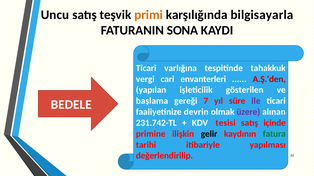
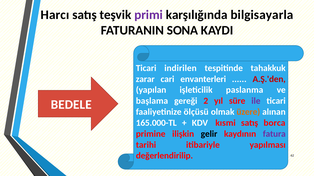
Uncu: Uncu -> Harcı
primi colour: orange -> purple
varlığına: varlığına -> indirilen
vergi: vergi -> zarar
gösterilen: gösterilen -> paslanma
7: 7 -> 2
devrin: devrin -> ölçüsü
üzere colour: purple -> orange
231.742-TL: 231.742-TL -> 165.000-TL
tesisi: tesisi -> kısmi
içinde: içinde -> borca
fatura colour: green -> purple
